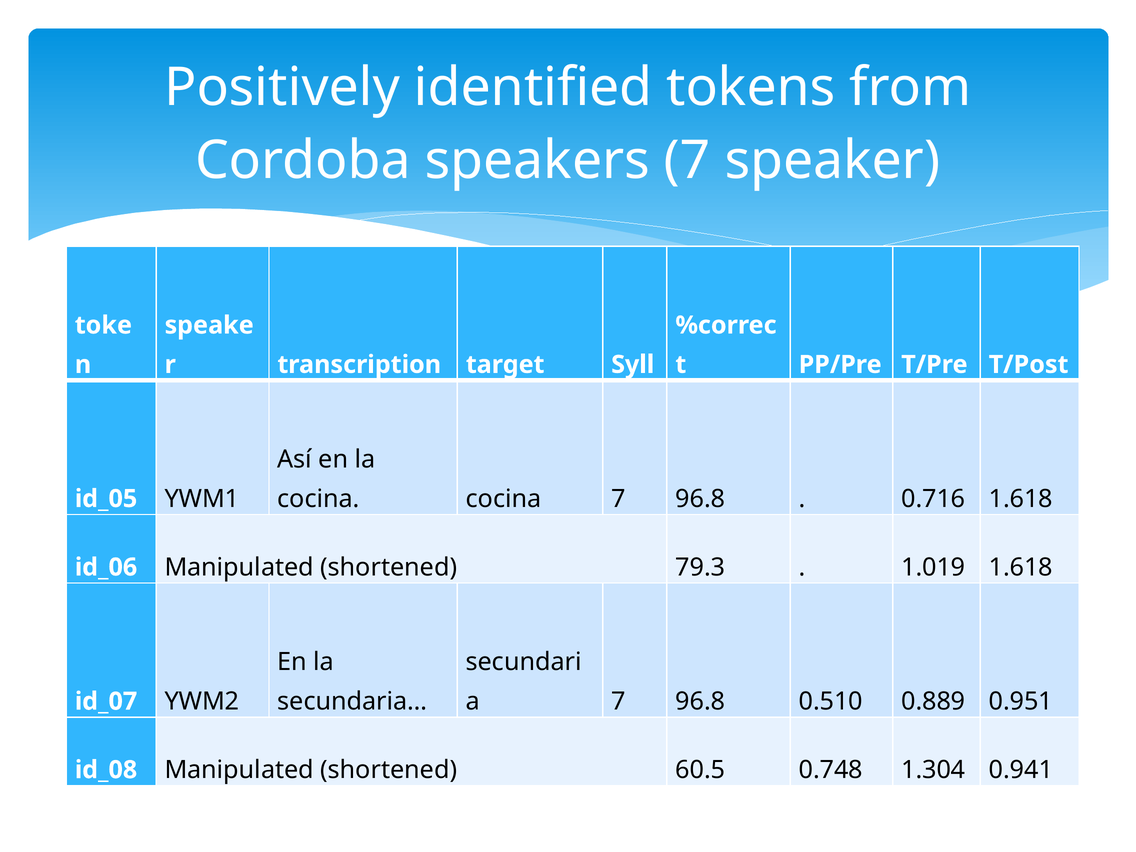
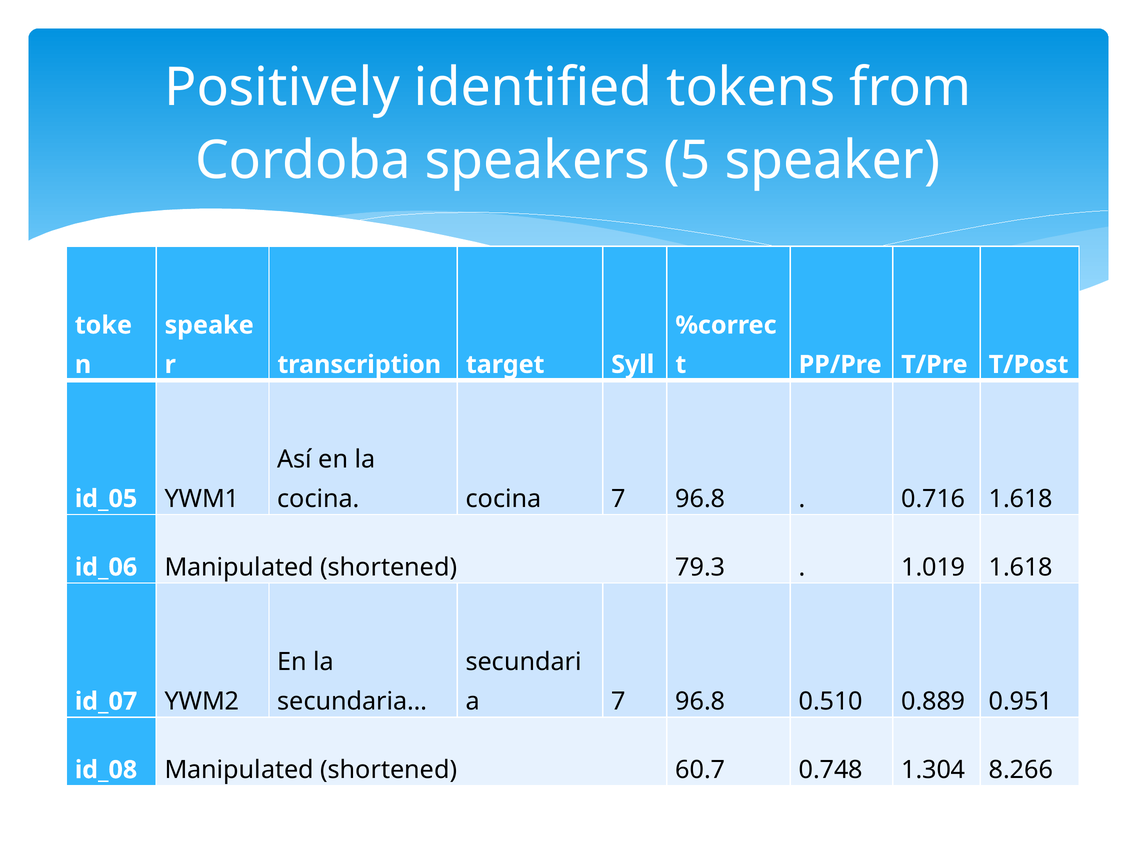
speakers 7: 7 -> 5
60.5: 60.5 -> 60.7
0.941: 0.941 -> 8.266
